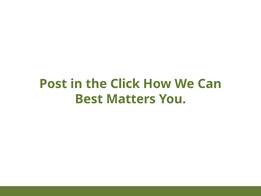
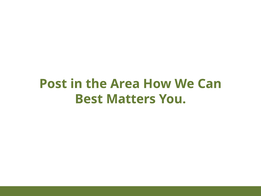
Click: Click -> Area
